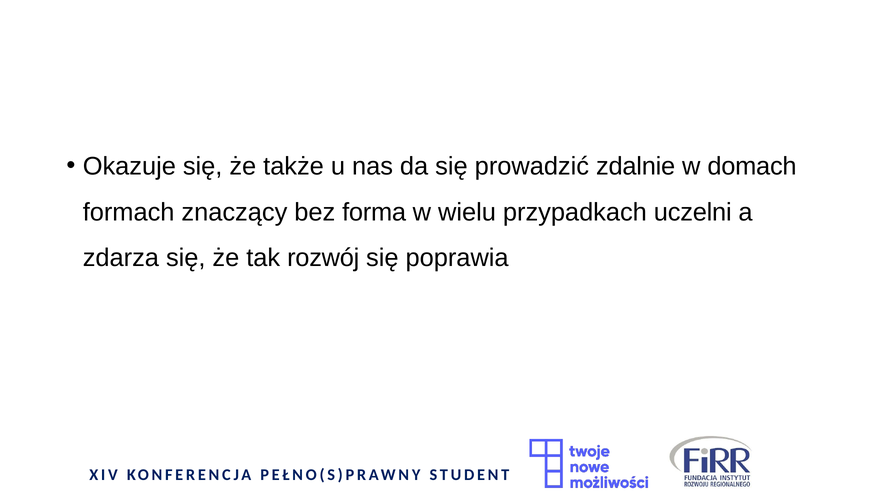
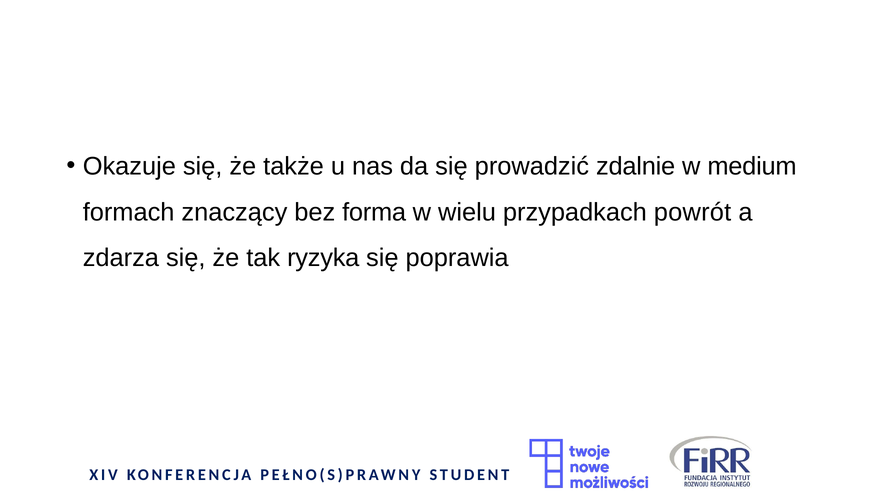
domach: domach -> medium
uczelni: uczelni -> powrót
rozwój: rozwój -> ryzyka
